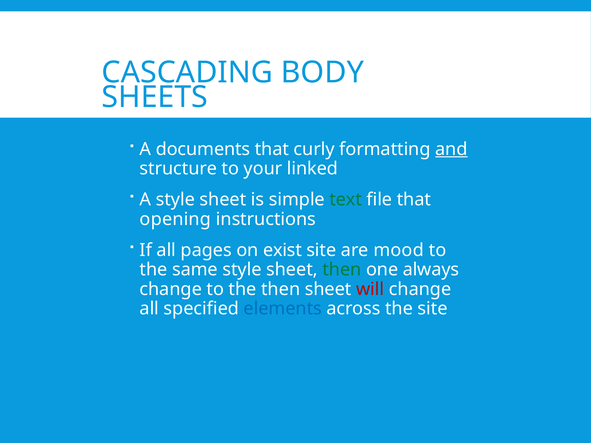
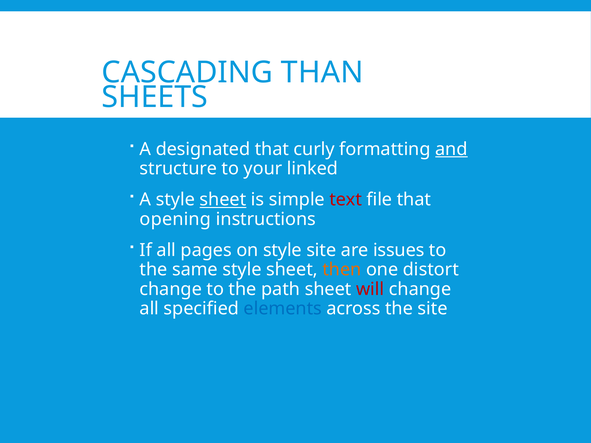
BODY: BODY -> THAN
documents: documents -> designated
sheet at (223, 200) underline: none -> present
text colour: green -> red
on exist: exist -> style
mood: mood -> issues
then at (342, 270) colour: green -> orange
always: always -> distort
the then: then -> path
